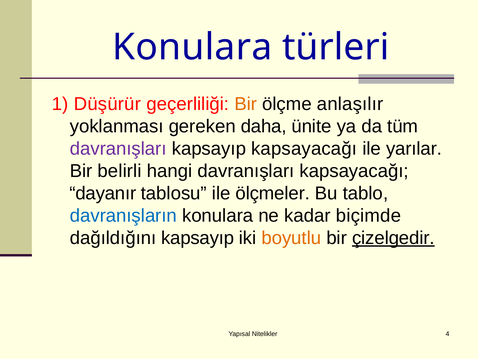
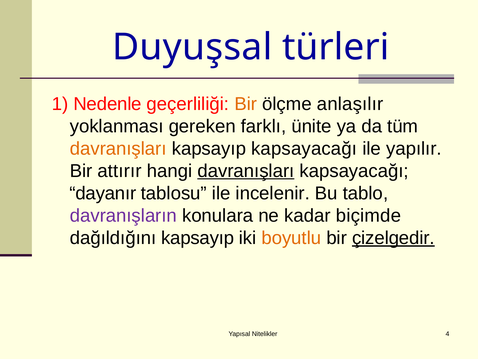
Konulara at (192, 47): Konulara -> Duyuşsal
Düşürür: Düşürür -> Nedenle
daha: daha -> farklı
davranışları at (118, 148) colour: purple -> orange
yarılar: yarılar -> yapılır
belirli: belirli -> attırır
davranışları at (246, 171) underline: none -> present
ölçmeler: ölçmeler -> incelenir
davranışların colour: blue -> purple
